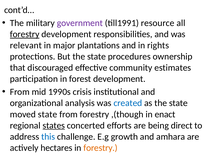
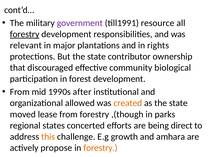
procedures: procedures -> contributor
estimates: estimates -> biological
crisis: crisis -> after
analysis: analysis -> allowed
created colour: blue -> orange
moved state: state -> lease
enact: enact -> parks
states underline: present -> none
this colour: blue -> orange
hectares: hectares -> propose
